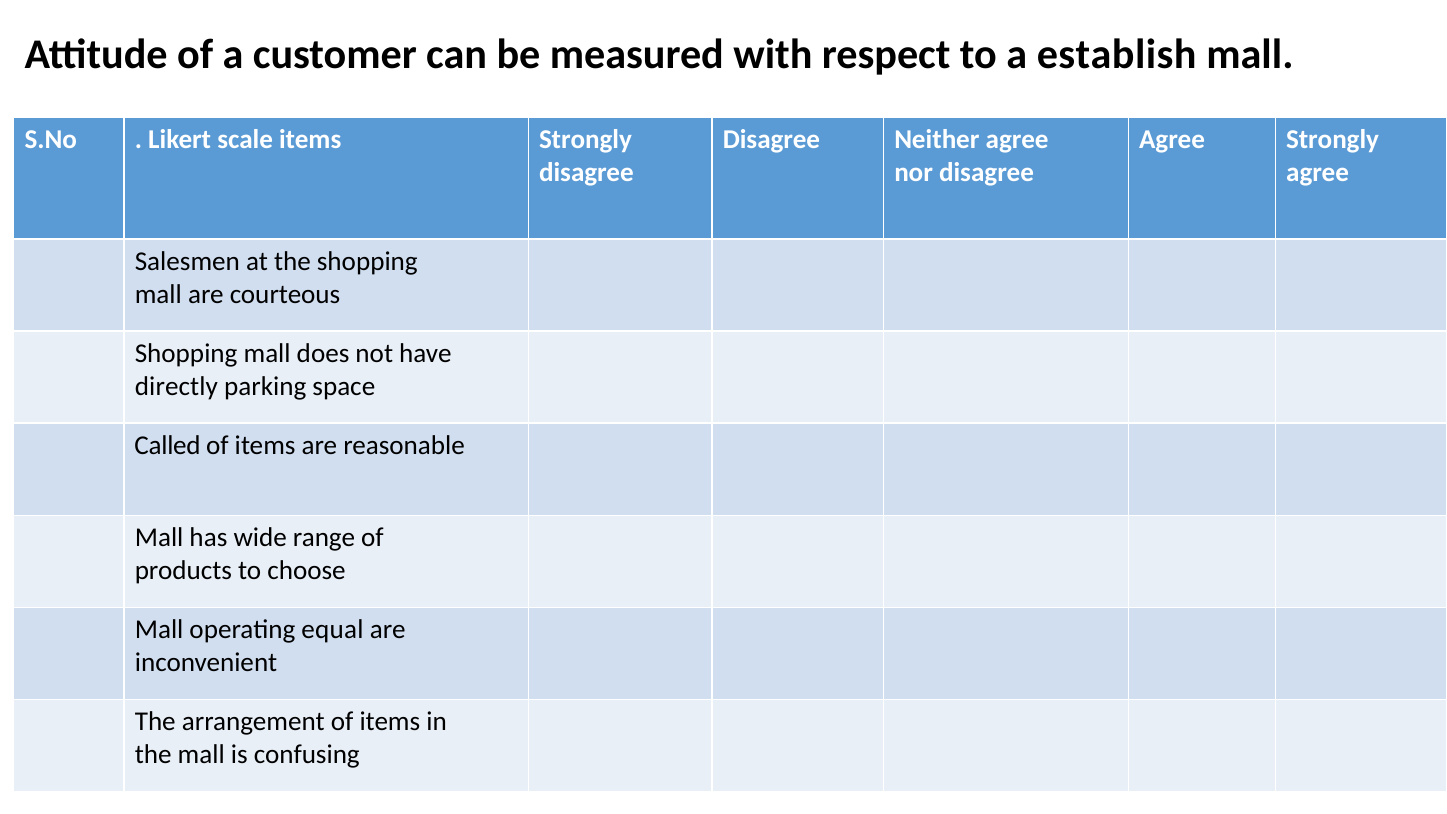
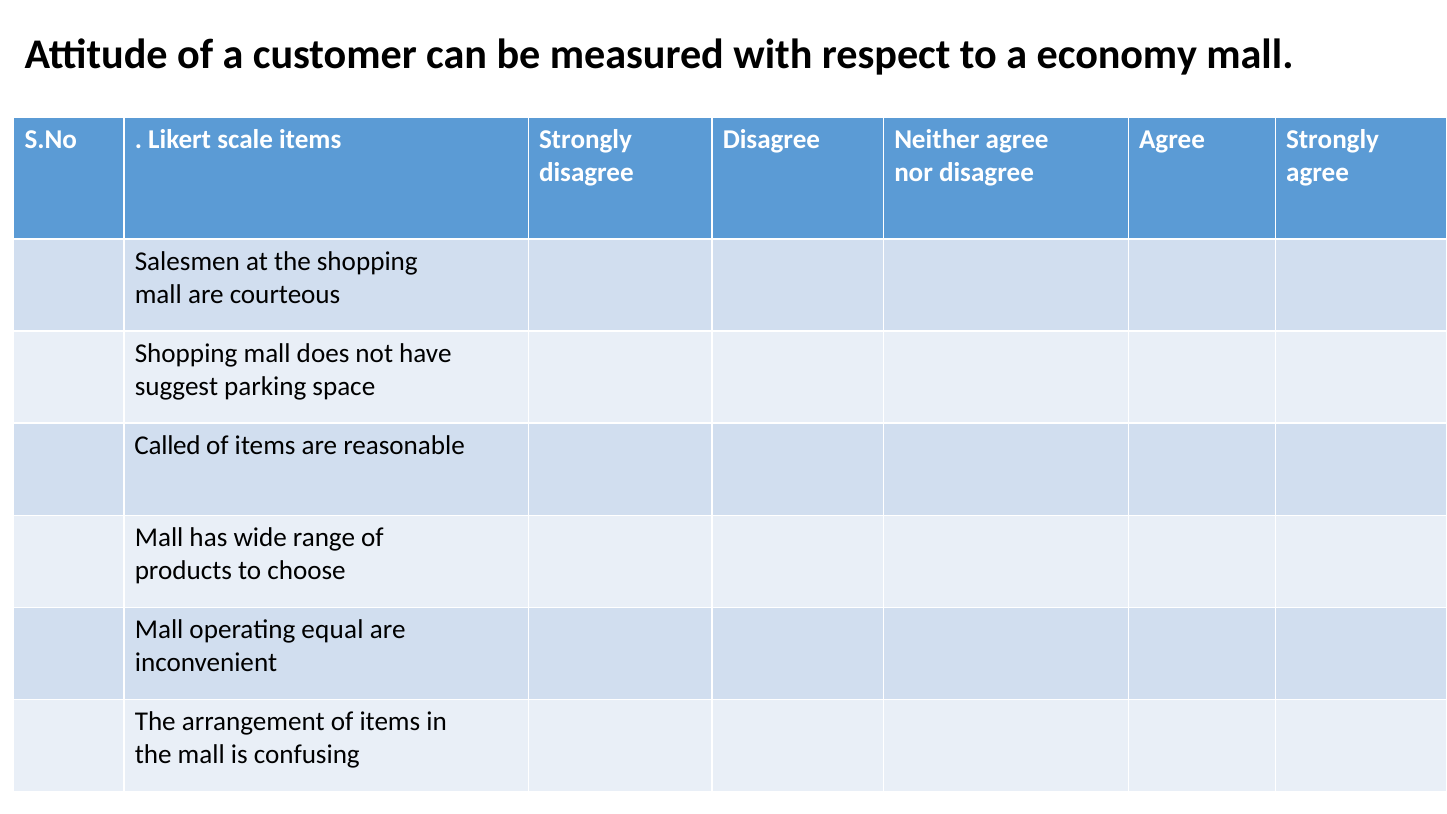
establish: establish -> economy
directly: directly -> suggest
